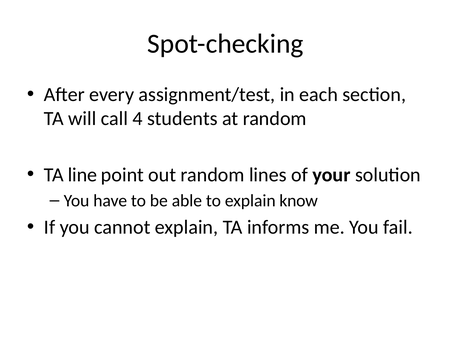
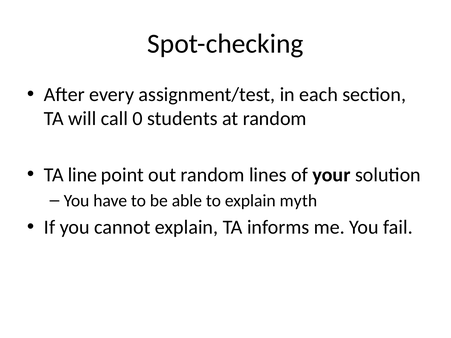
4: 4 -> 0
know: know -> myth
